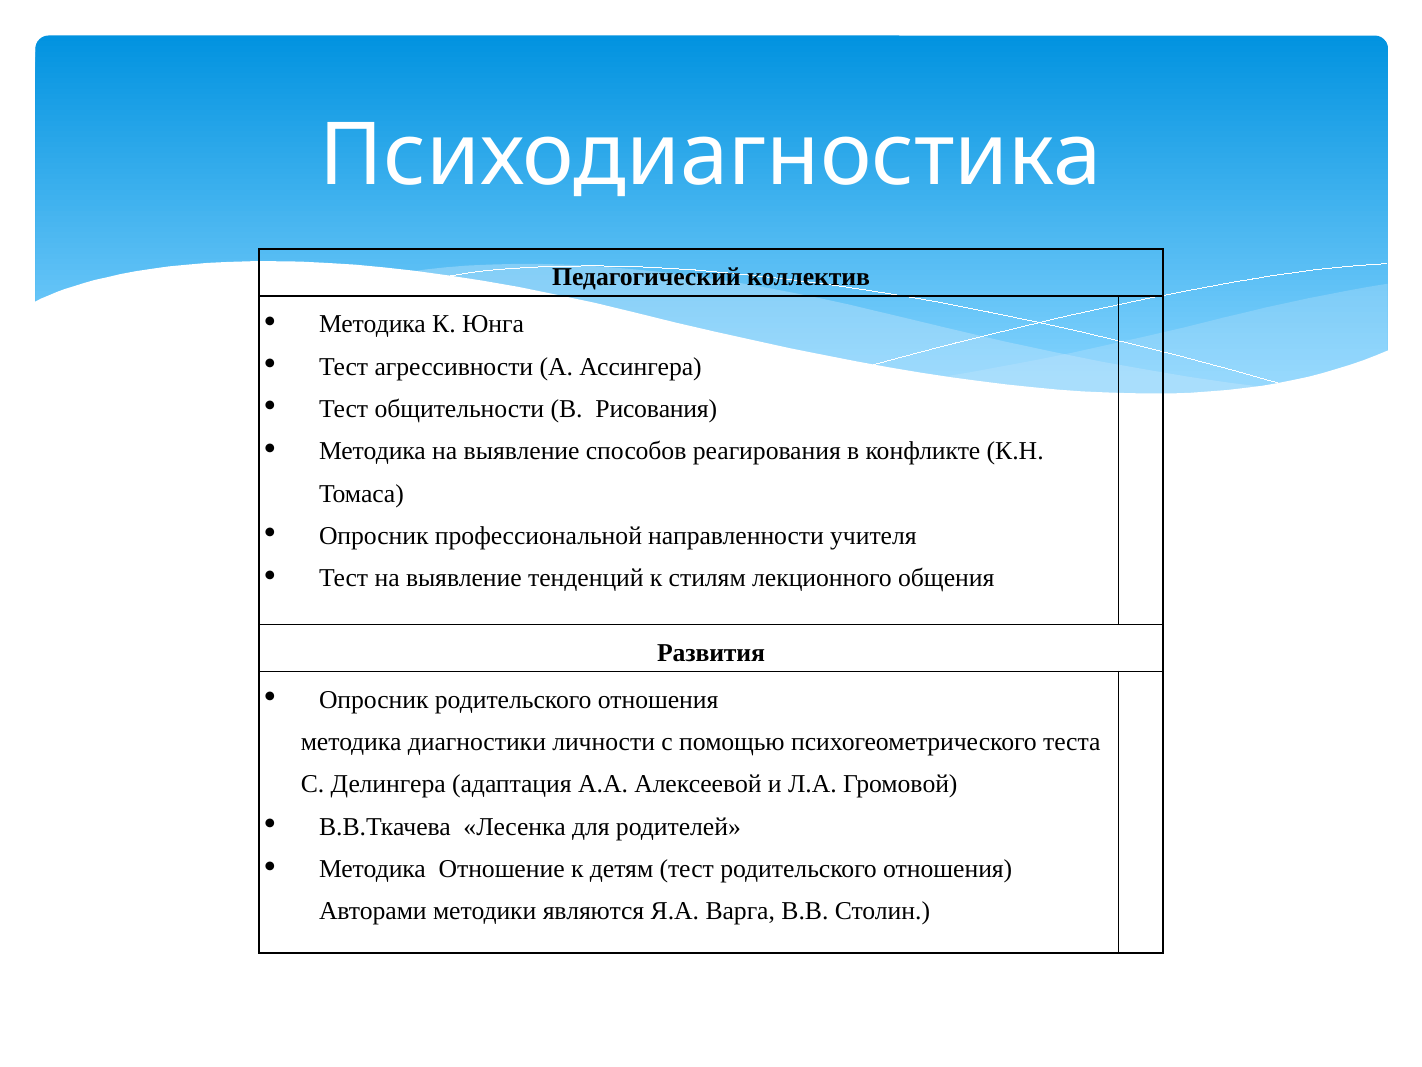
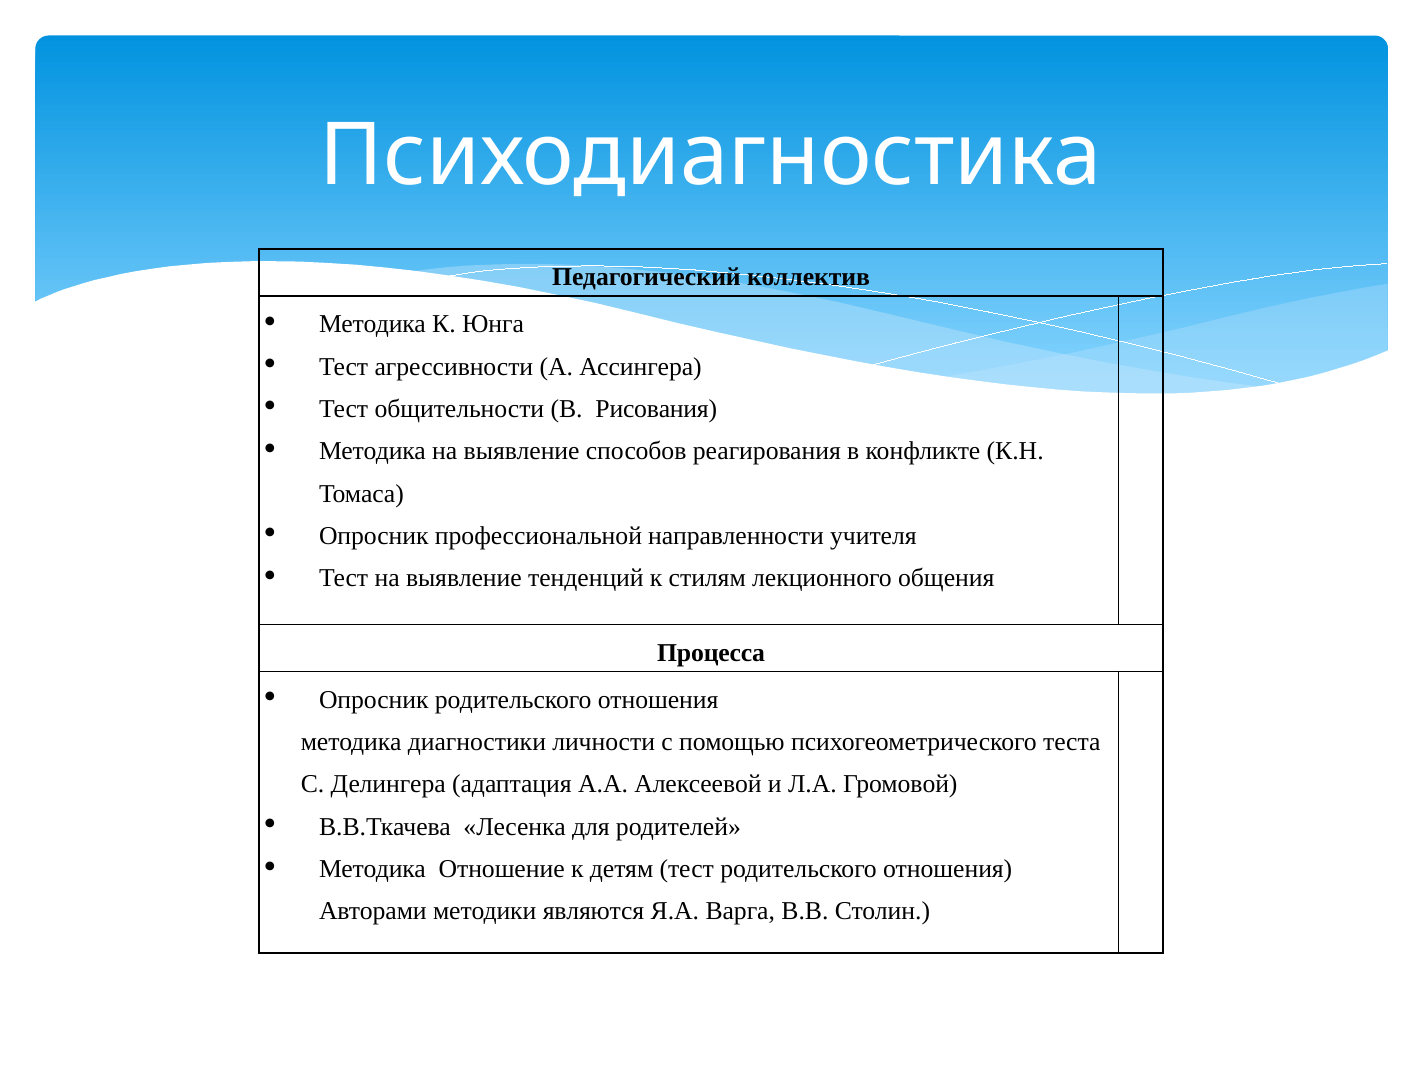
Развития: Развития -> Процесса
